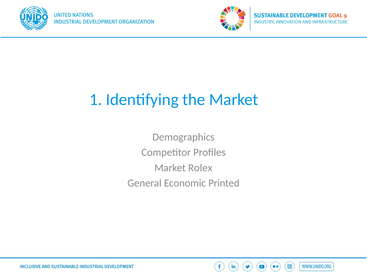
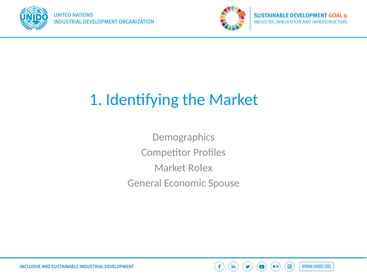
Printed: Printed -> Spouse
